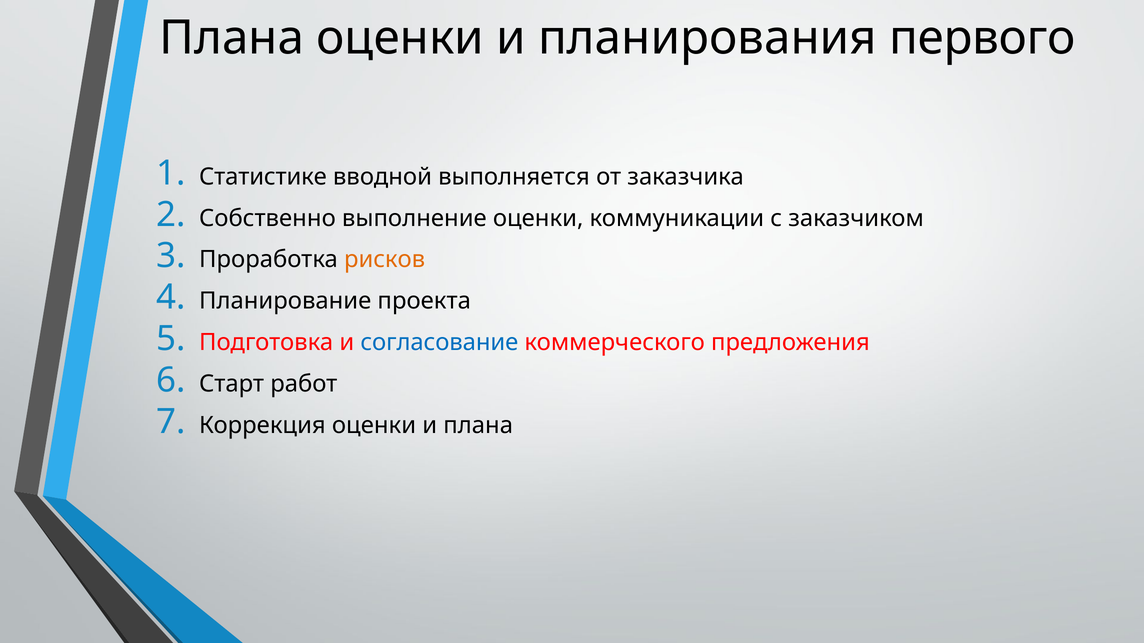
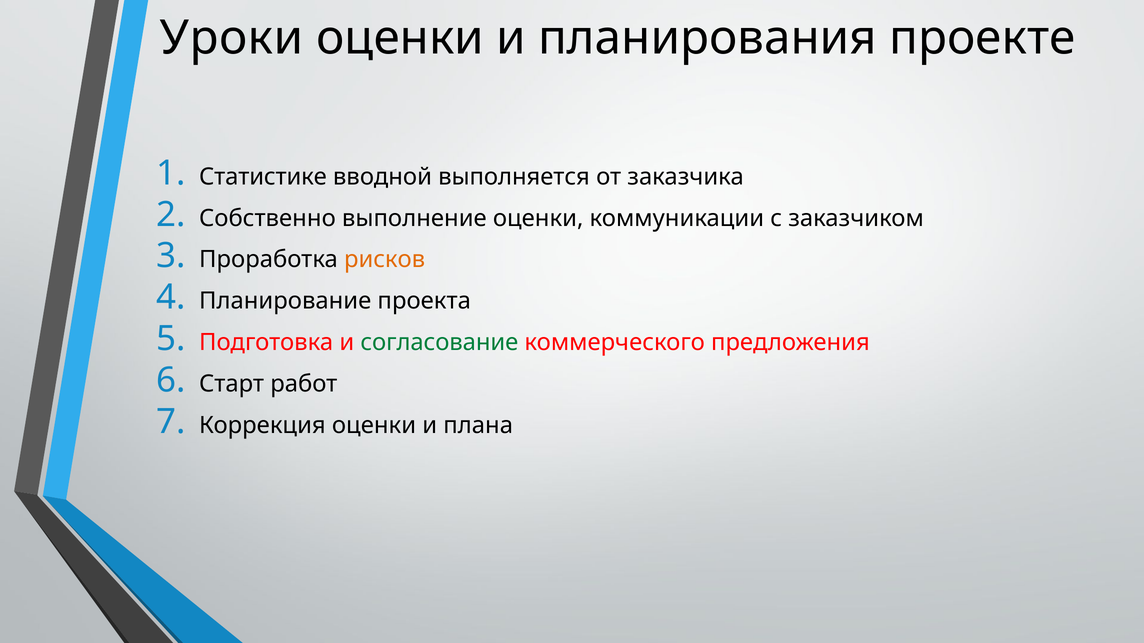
Плана at (232, 38): Плана -> Уроки
первого: первого -> проекте
согласование colour: blue -> green
